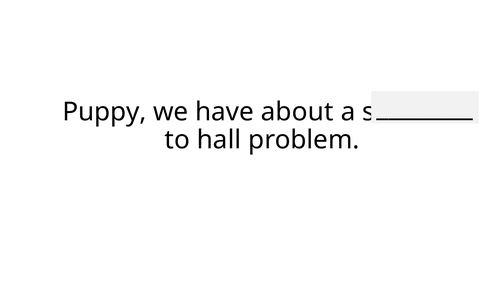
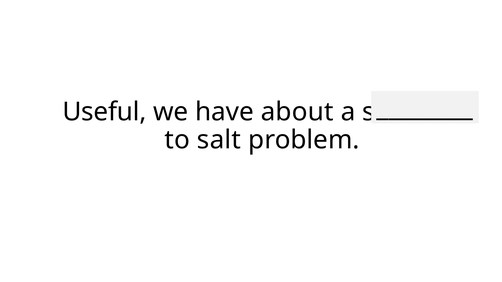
Puppy: Puppy -> Useful
hall: hall -> salt
